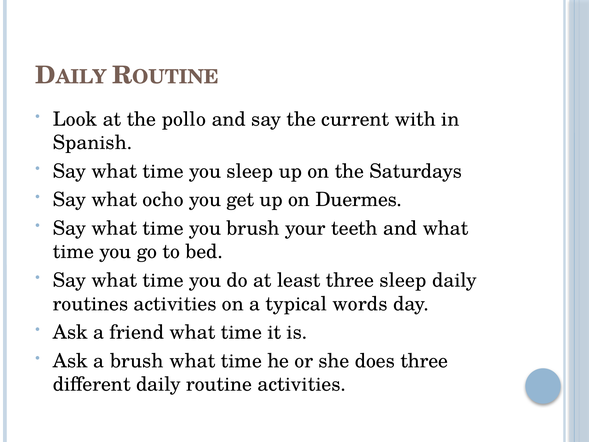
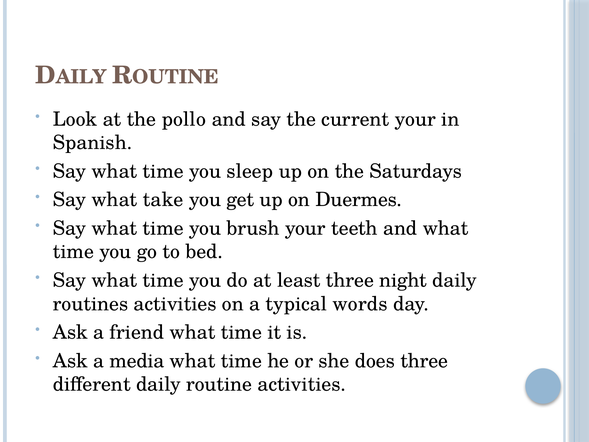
current with: with -> your
ocho: ocho -> take
three sleep: sleep -> night
a brush: brush -> media
